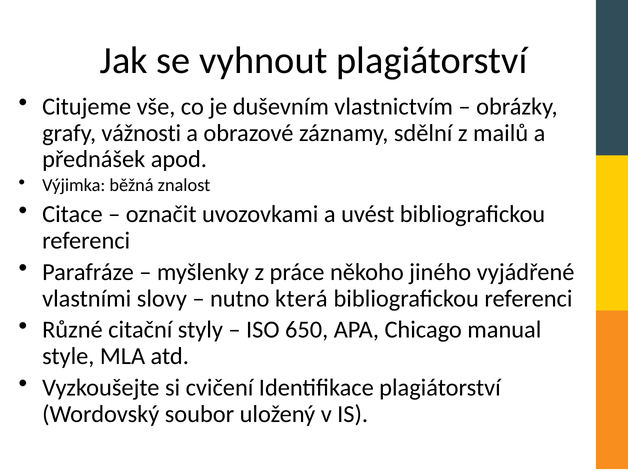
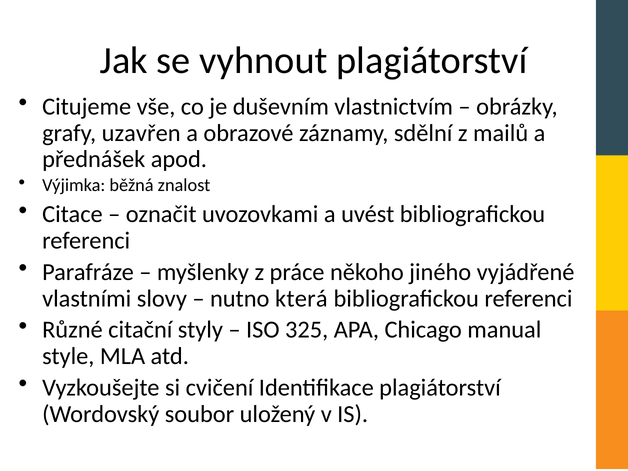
vážnosti: vážnosti -> uzavřen
650: 650 -> 325
